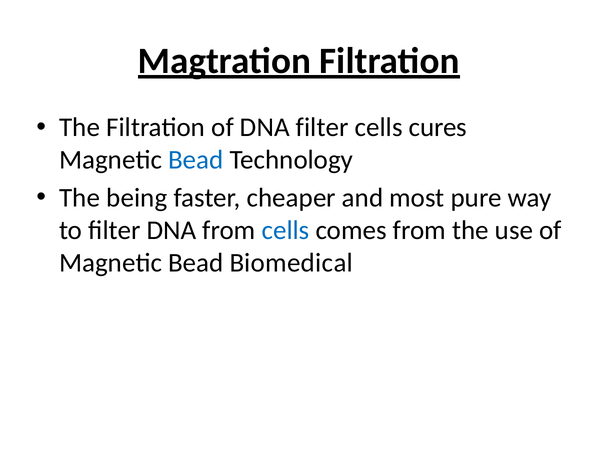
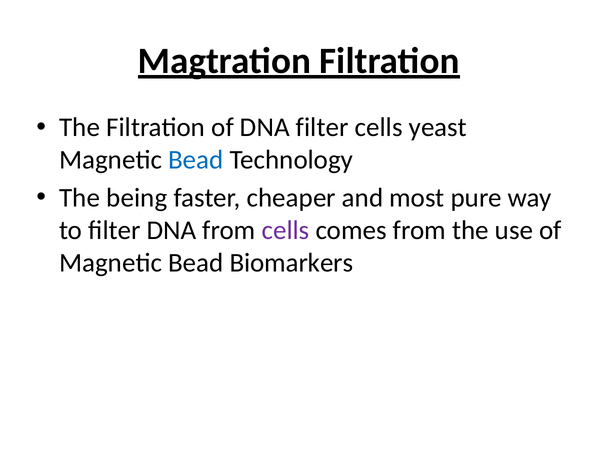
cures: cures -> yeast
cells at (286, 230) colour: blue -> purple
Biomedical: Biomedical -> Biomarkers
